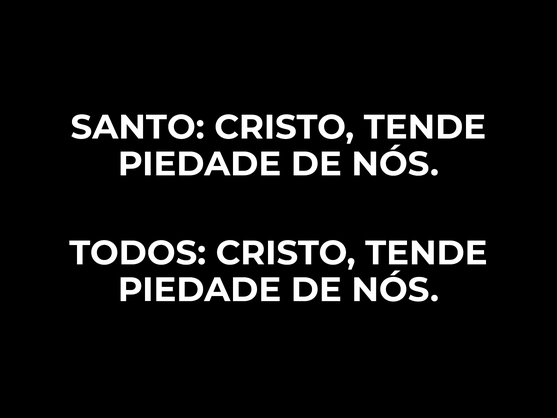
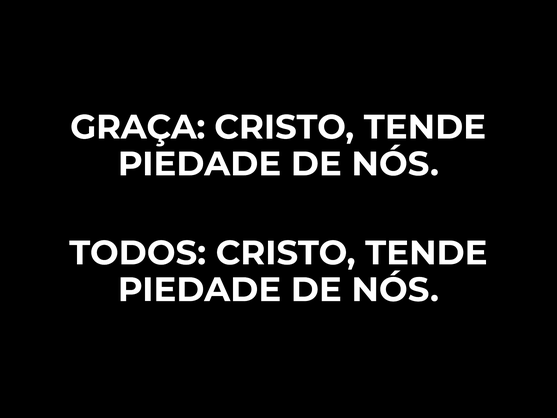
SANTO: SANTO -> GRAÇA
